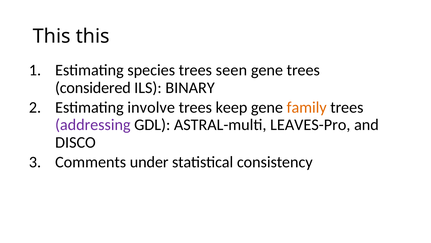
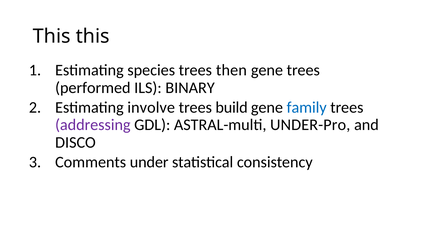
seen: seen -> then
considered: considered -> performed
keep: keep -> build
family colour: orange -> blue
LEAVES-Pro: LEAVES-Pro -> UNDER-Pro
